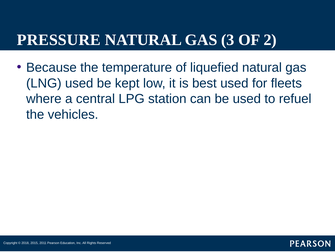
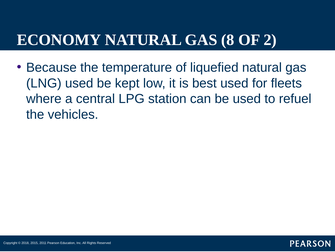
PRESSURE: PRESSURE -> ECONOMY
3: 3 -> 8
